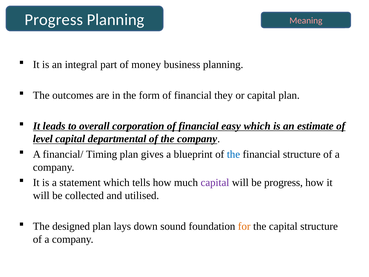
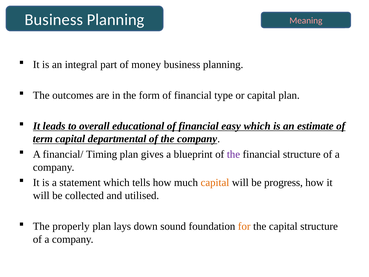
Progress at (54, 20): Progress -> Business
they: they -> type
corporation: corporation -> educational
level: level -> term
the at (233, 154) colour: blue -> purple
capital at (215, 182) colour: purple -> orange
designed: designed -> properly
